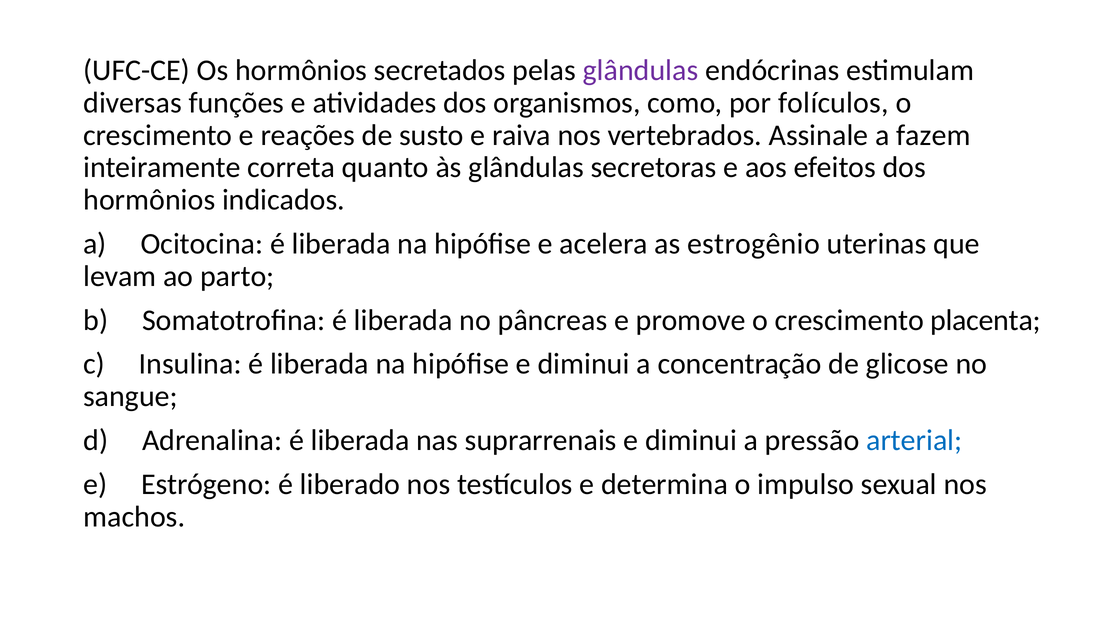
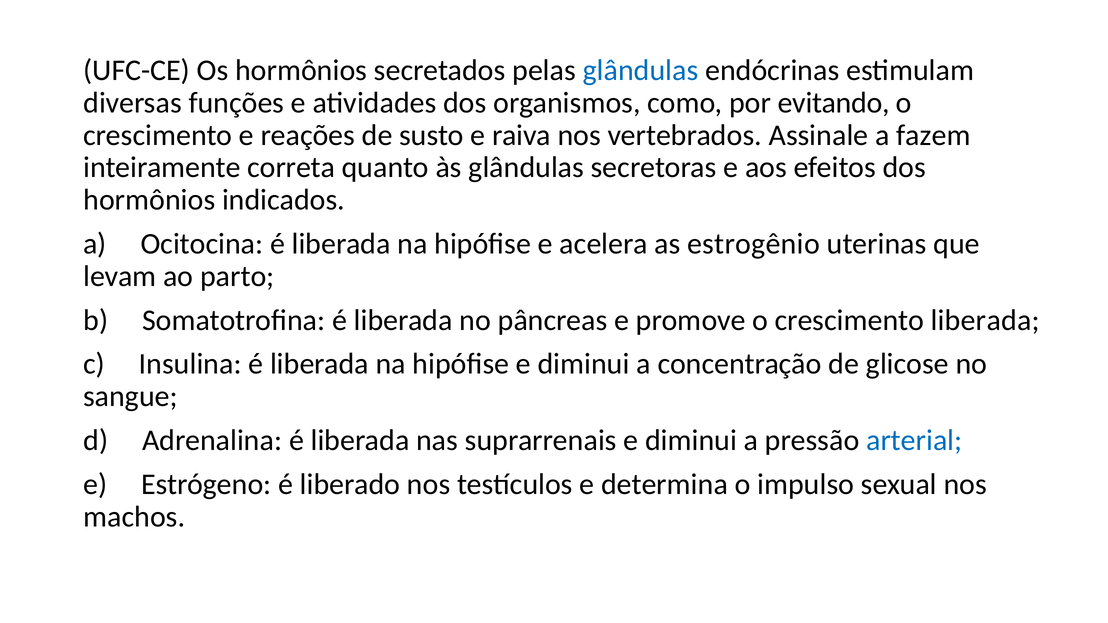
glândulas at (641, 70) colour: purple -> blue
folículos: folículos -> evitando
crescimento placenta: placenta -> liberada
